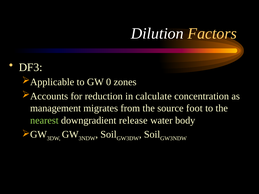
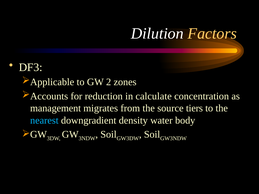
0: 0 -> 2
foot: foot -> tiers
nearest colour: light green -> light blue
release: release -> density
